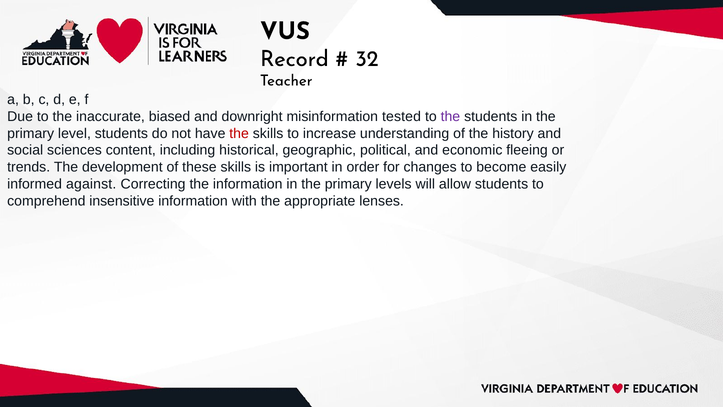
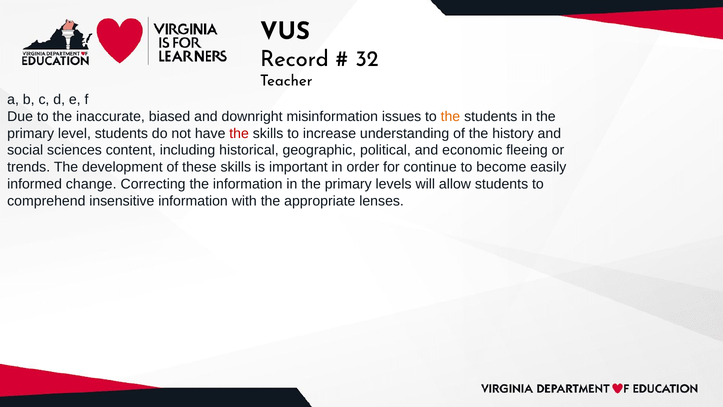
tested: tested -> issues
the at (450, 116) colour: purple -> orange
changes: changes -> continue
against: against -> change
